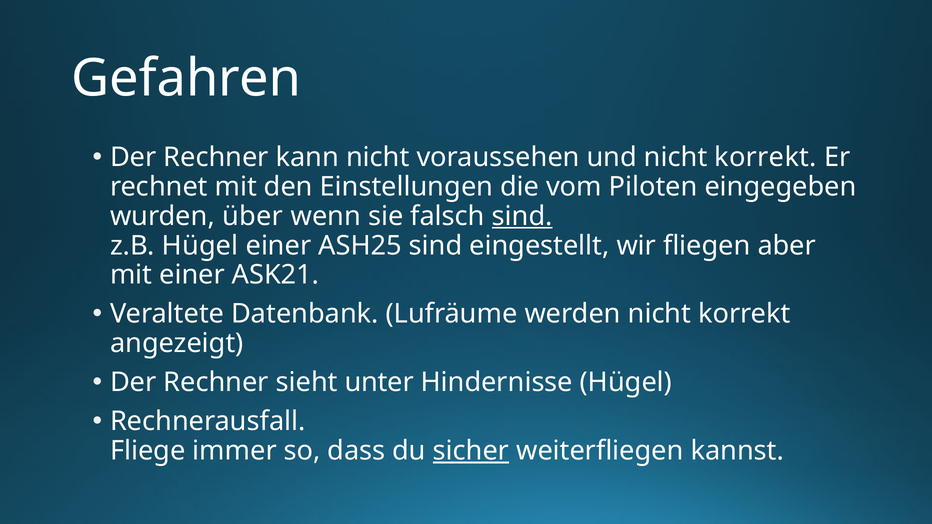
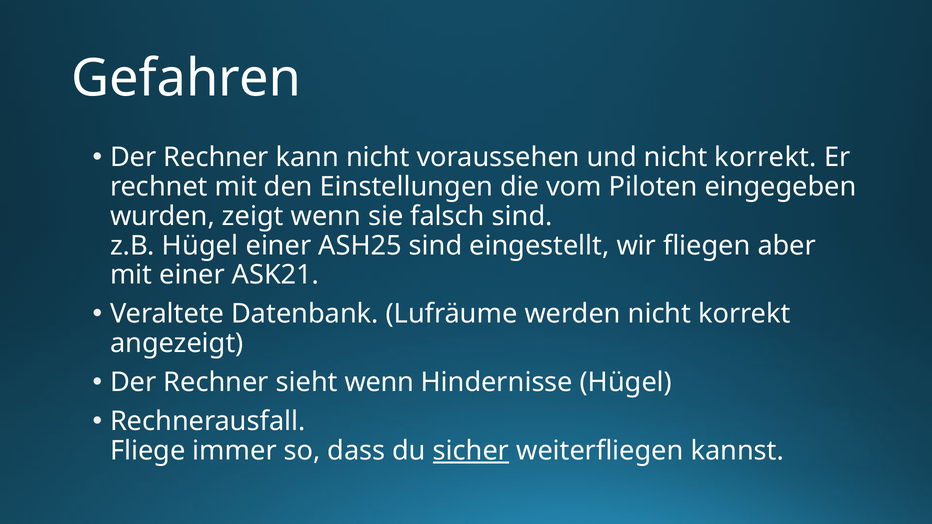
über: über -> zeigt
sind at (522, 216) underline: present -> none
sieht unter: unter -> wenn
